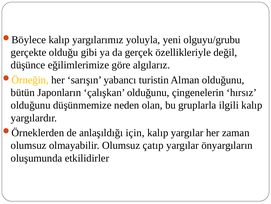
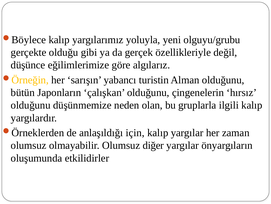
çatıp: çatıp -> diğer
